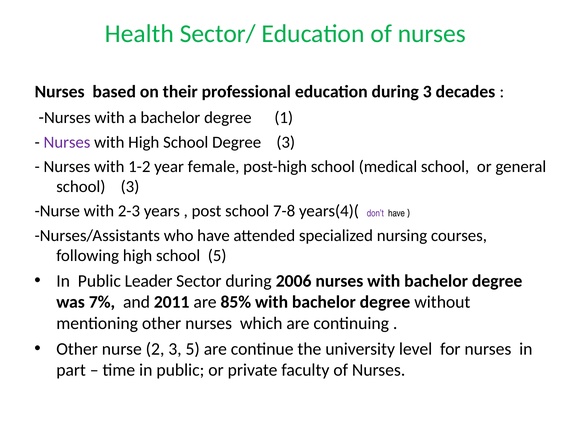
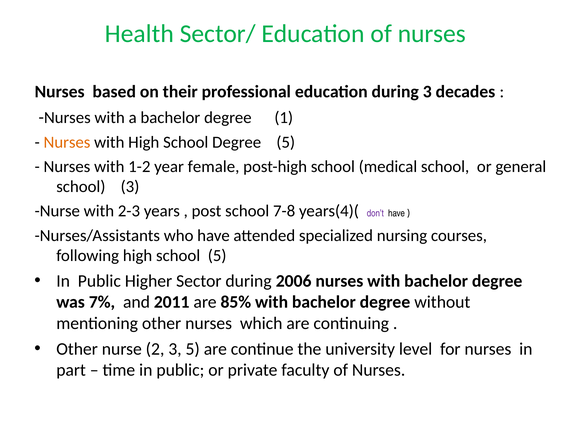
Nurses at (67, 142) colour: purple -> orange
Degree 3: 3 -> 5
Leader: Leader -> Higher
